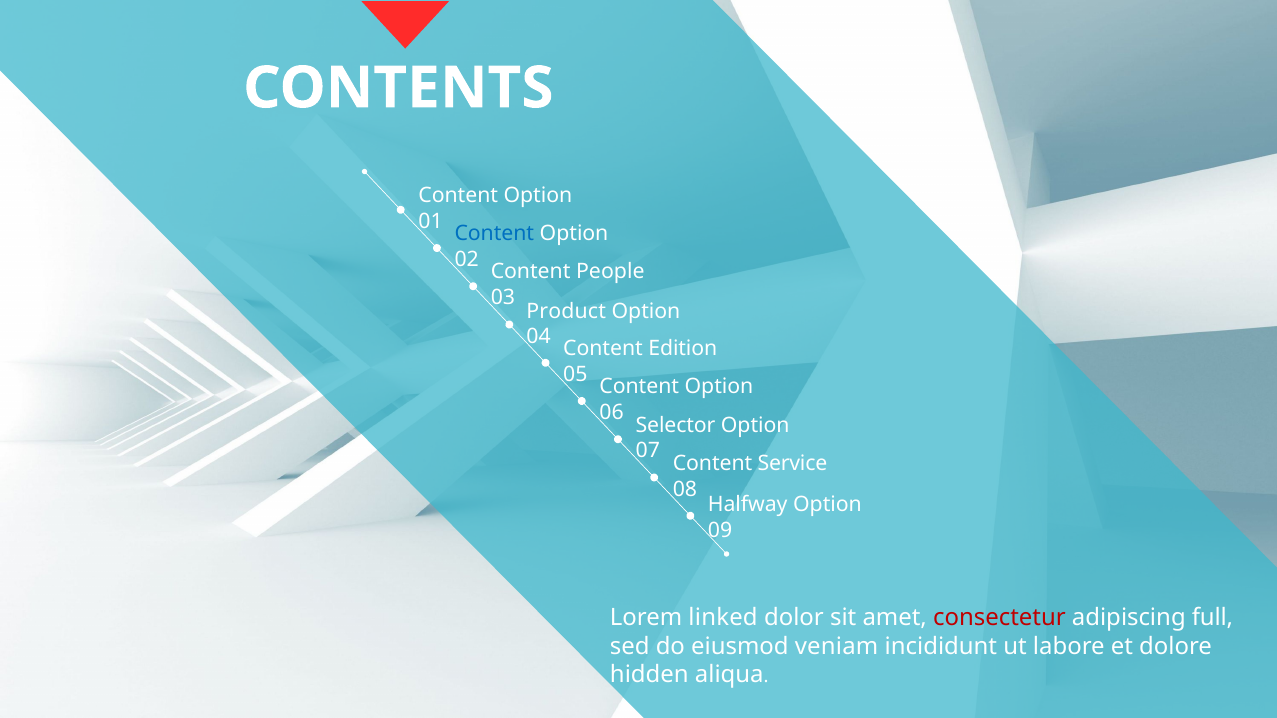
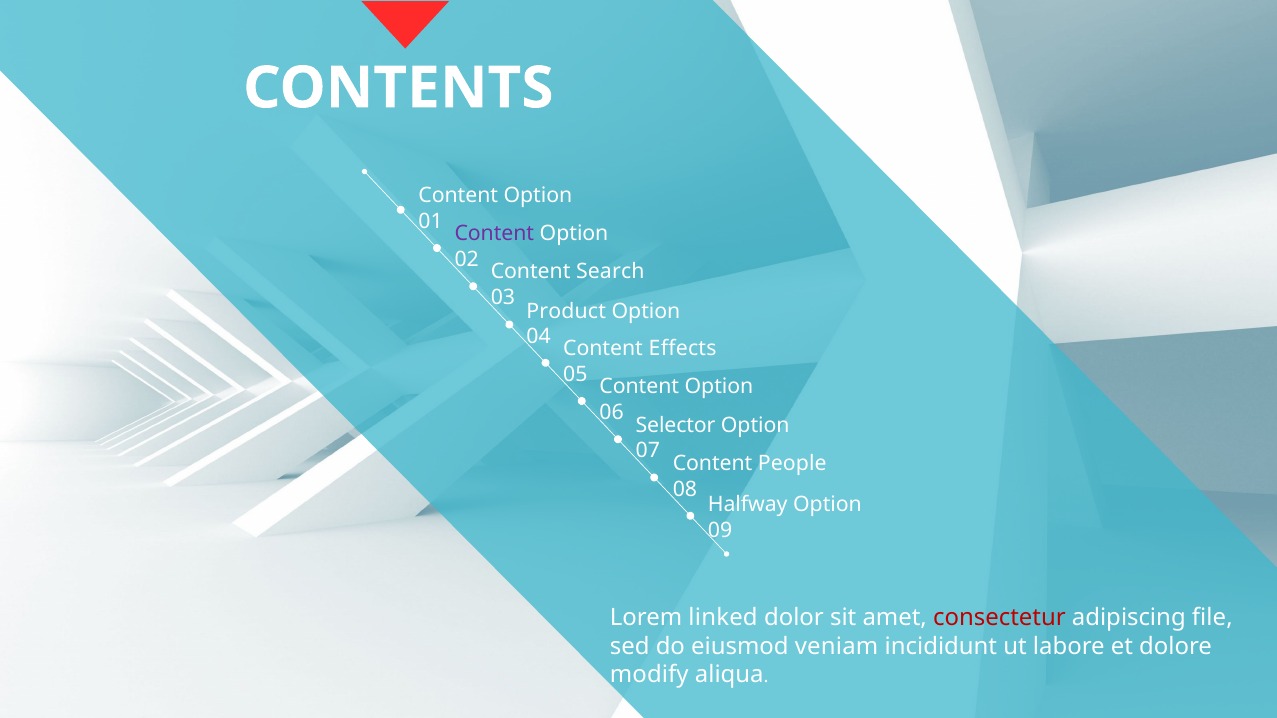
Content at (494, 234) colour: blue -> purple
People: People -> Search
Edition: Edition -> Effects
Service: Service -> People
full: full -> file
hidden: hidden -> modify
